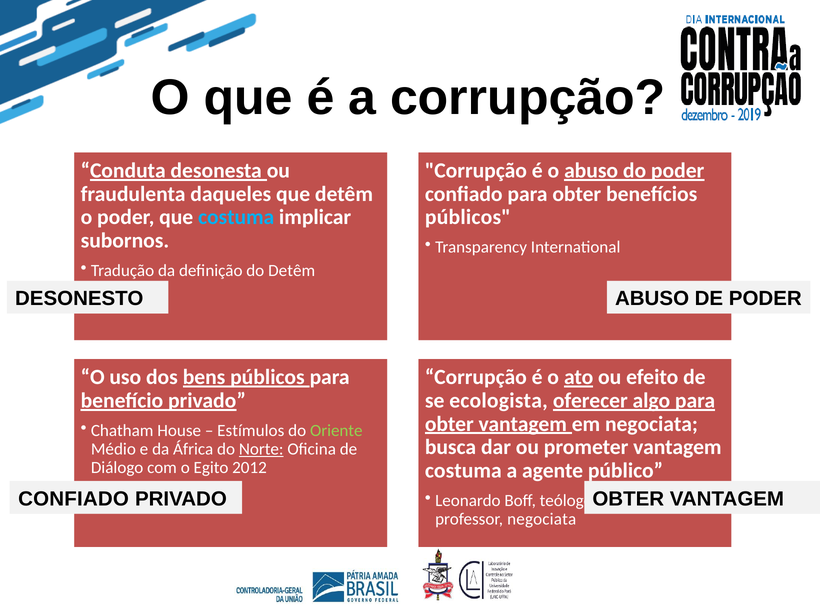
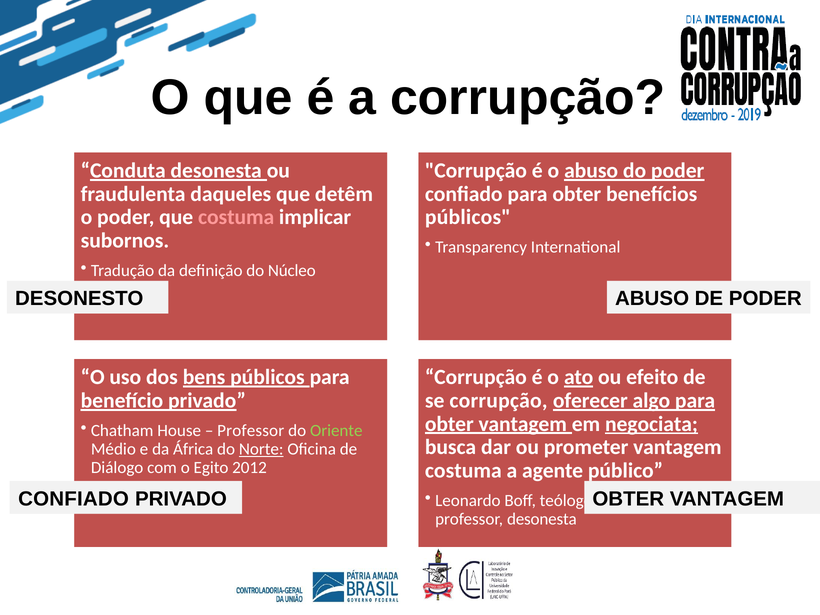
costuma at (236, 217) colour: light blue -> pink
do Detêm: Detêm -> Núcleo
se ecologista: ecologista -> corrupção
negociata at (651, 424) underline: none -> present
Estímulos at (251, 431): Estímulos -> Professor
professor negociata: negociata -> desonesta
